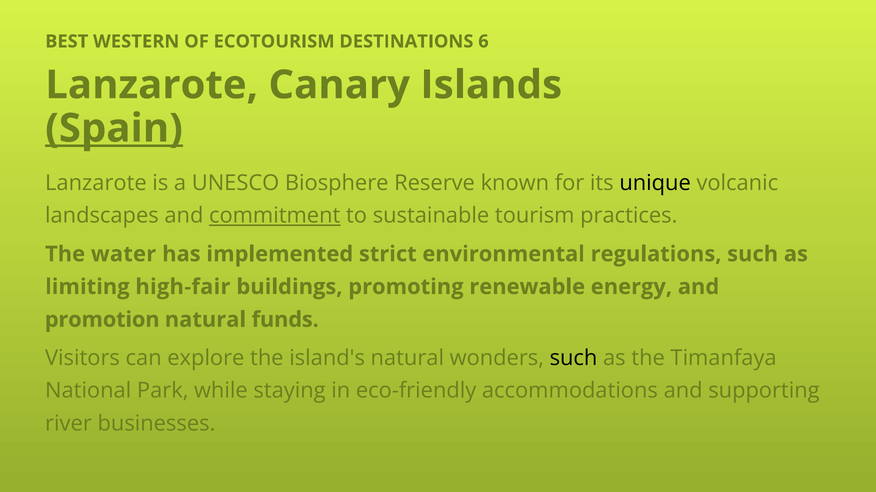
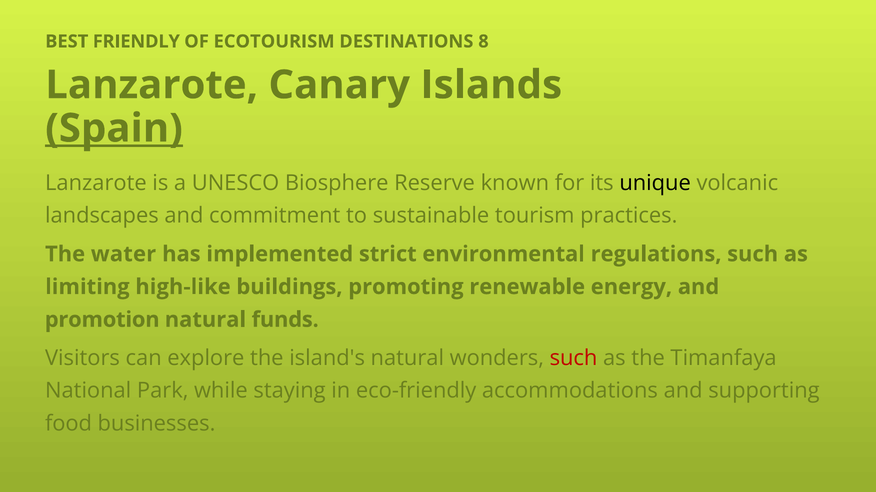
WESTERN: WESTERN -> FRIENDLY
6: 6 -> 8
commitment underline: present -> none
high-fair: high-fair -> high-like
such at (574, 358) colour: black -> red
river: river -> food
